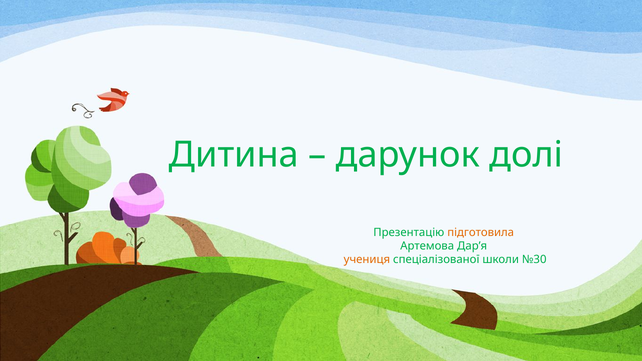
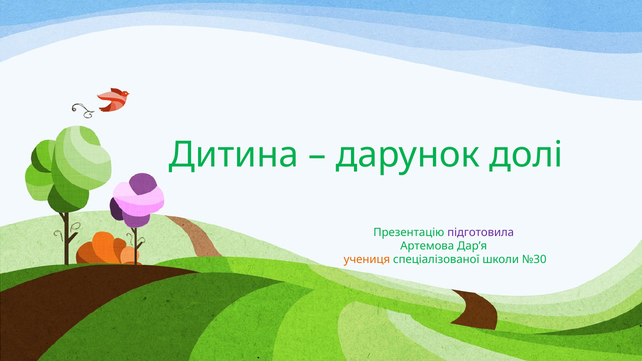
підготовила colour: orange -> purple
